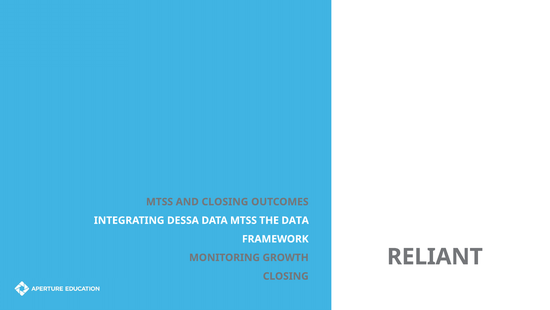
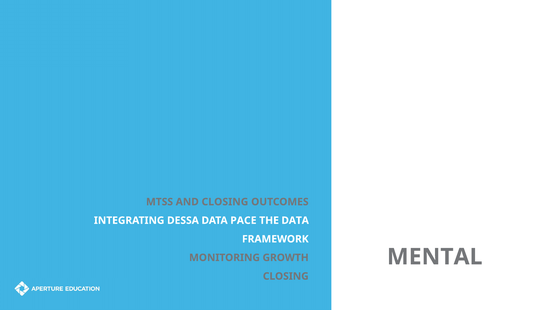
DATA MTSS: MTSS -> PACE
RELIANT: RELIANT -> MENTAL
